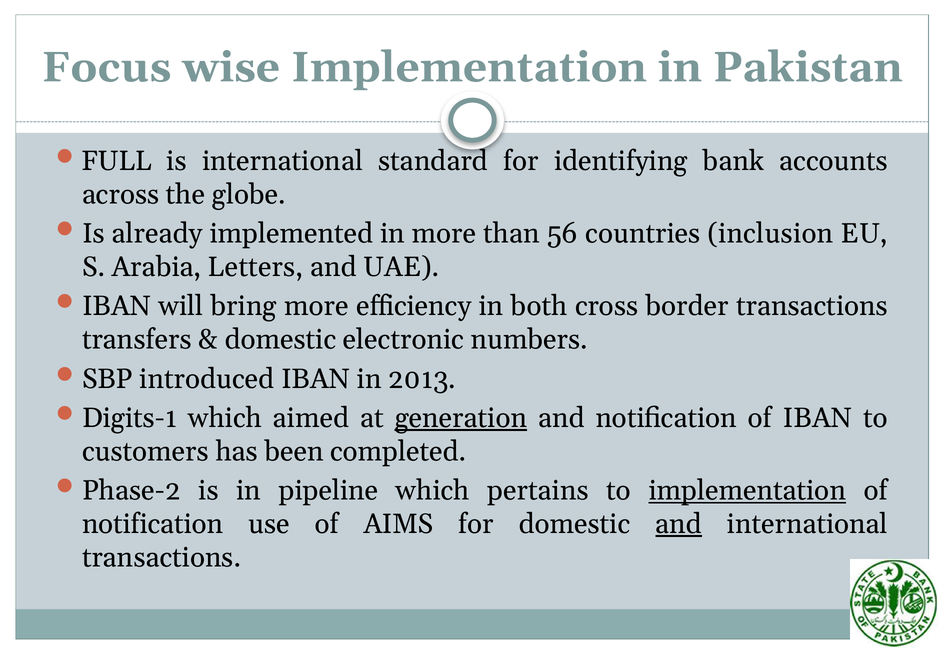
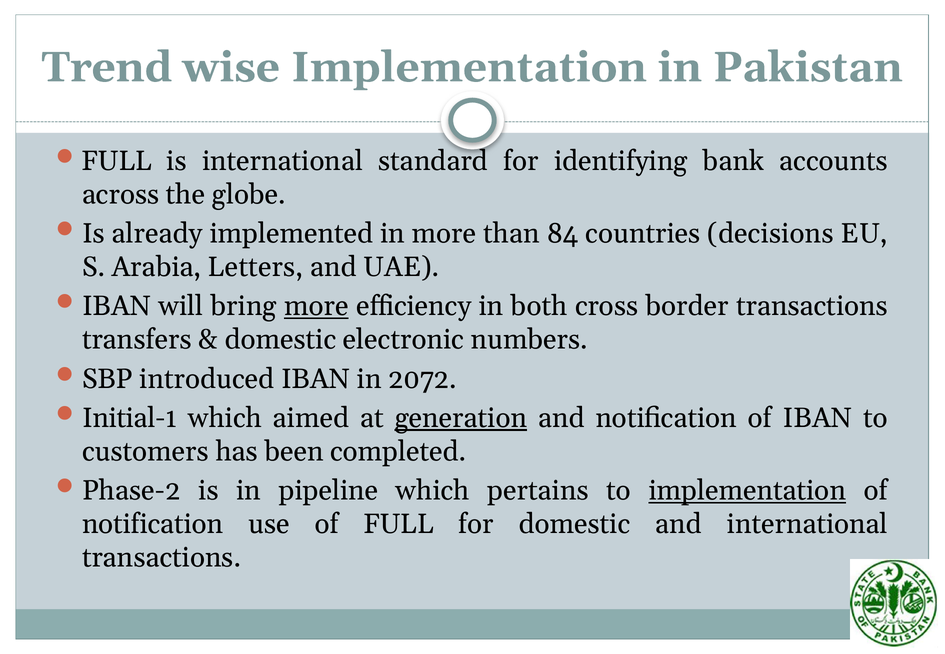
Focus: Focus -> Trend
56: 56 -> 84
inclusion: inclusion -> decisions
more at (316, 306) underline: none -> present
2013: 2013 -> 2072
Digits-1: Digits-1 -> Initial-1
of AIMS: AIMS -> FULL
and at (679, 524) underline: present -> none
